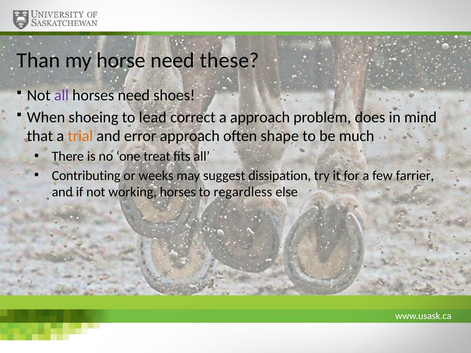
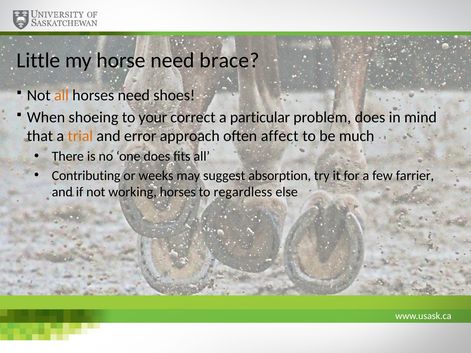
Than: Than -> Little
these: these -> brace
all at (61, 95) colour: purple -> orange
lead: lead -> your
a approach: approach -> particular
shape: shape -> affect
one treat: treat -> does
dissipation: dissipation -> absorption
